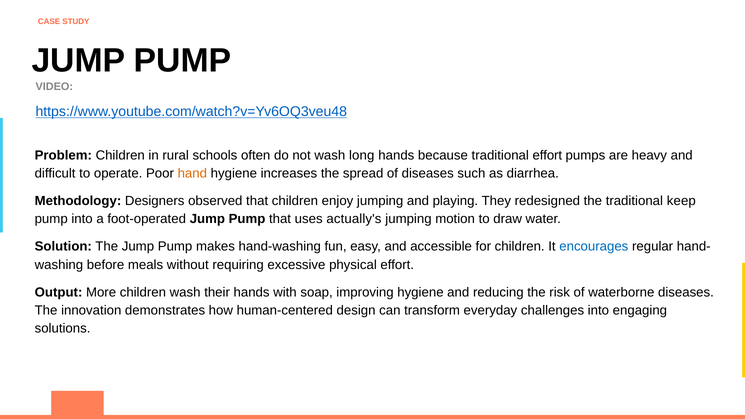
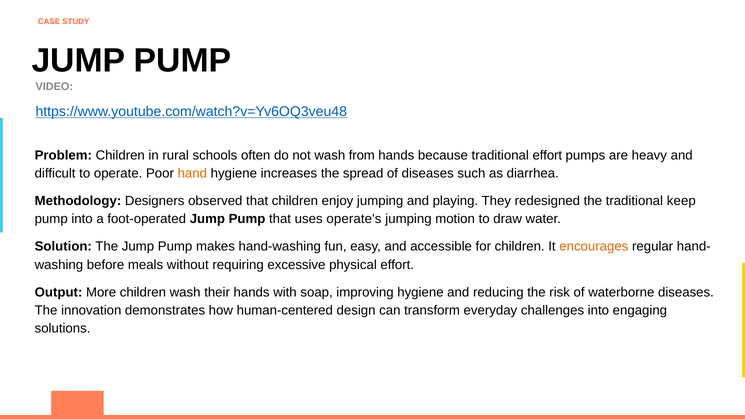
long: long -> from
actually's: actually's -> operate's
encourages colour: blue -> orange
